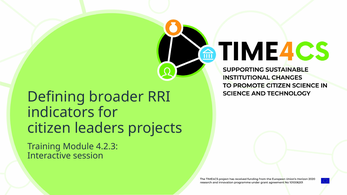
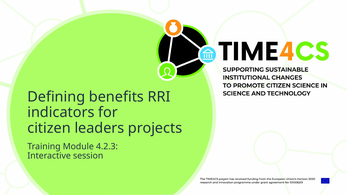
broader: broader -> benefits
